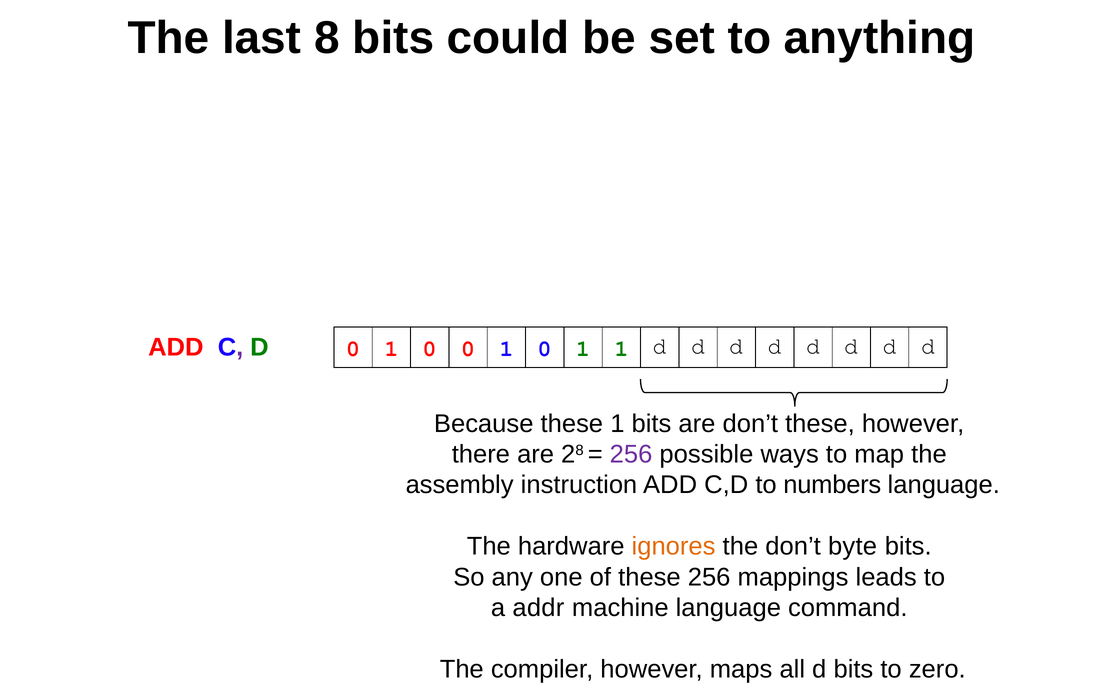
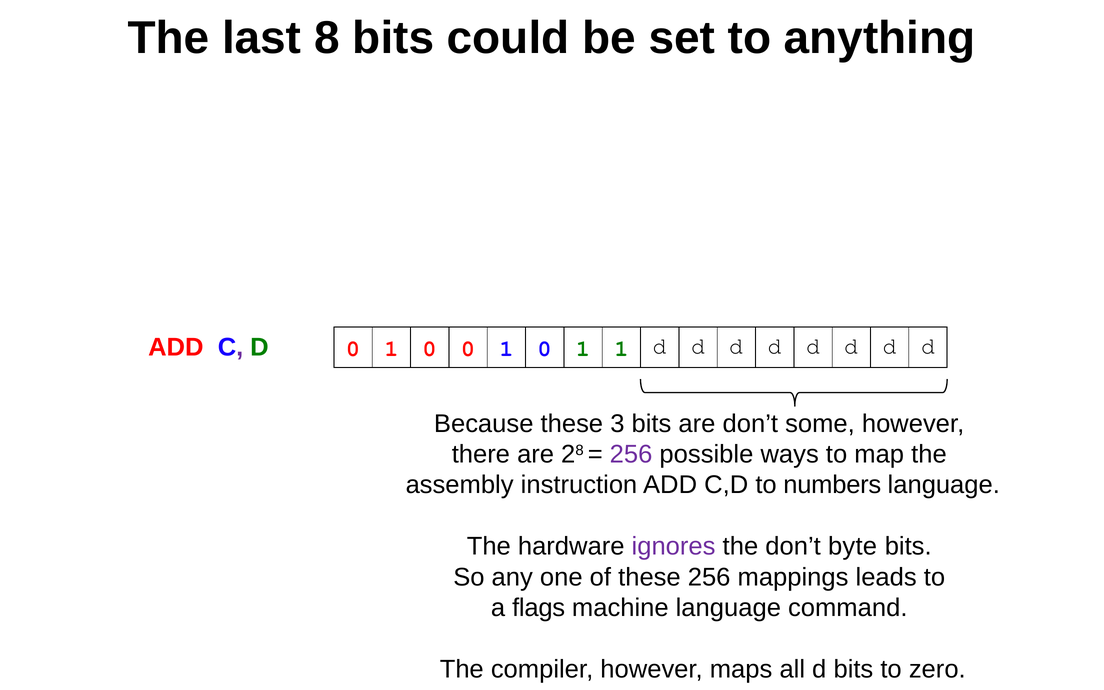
these 1: 1 -> 3
don’t these: these -> some
ignores colour: orange -> purple
addr: addr -> flags
